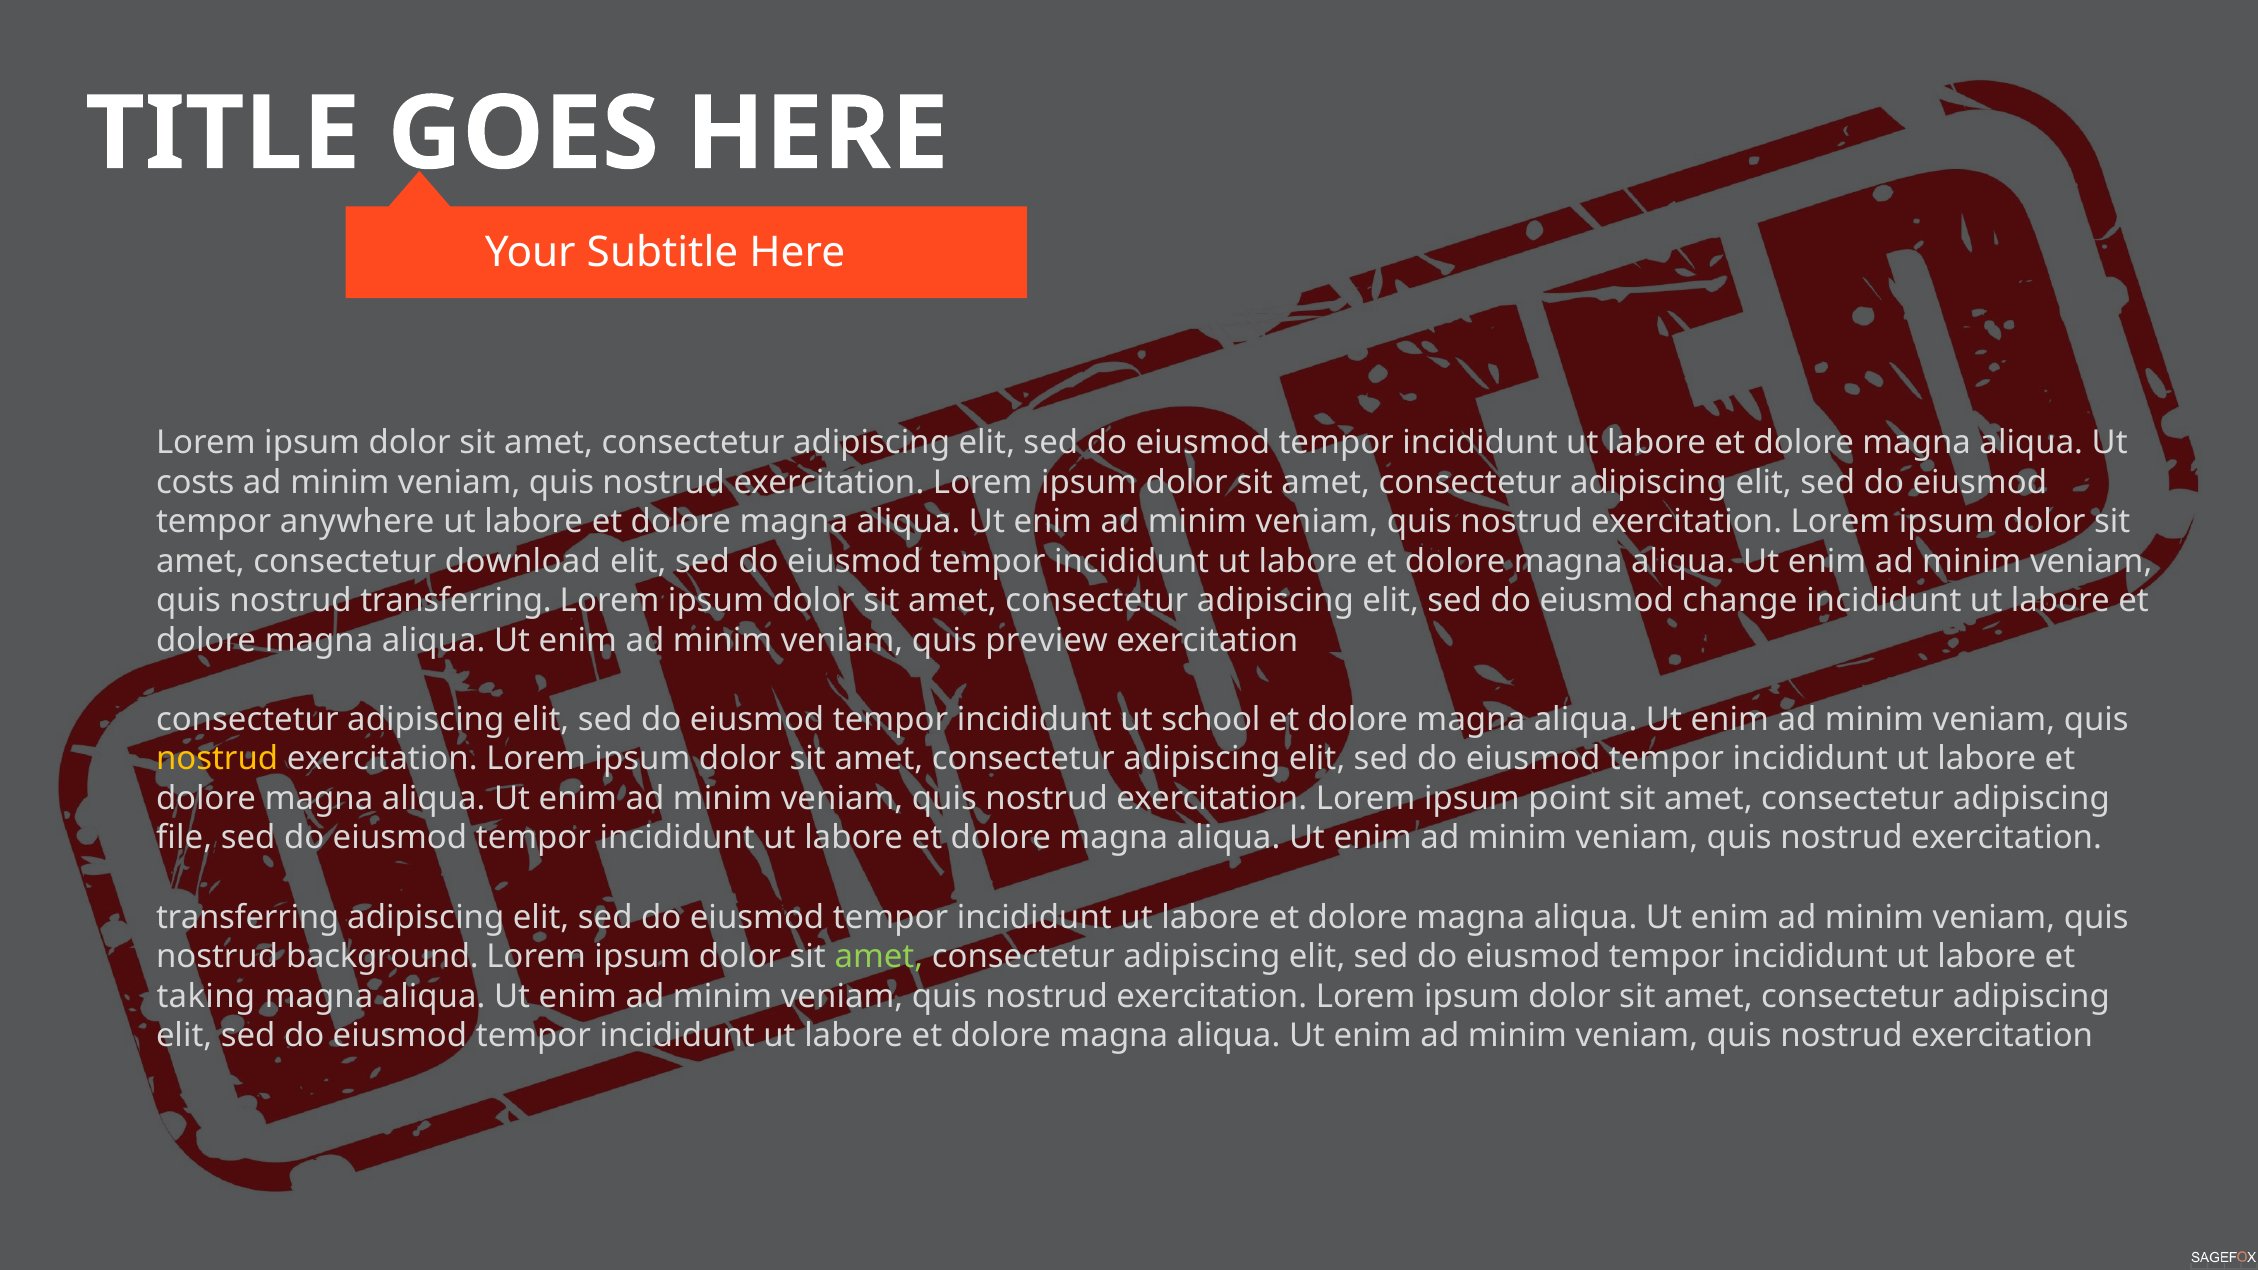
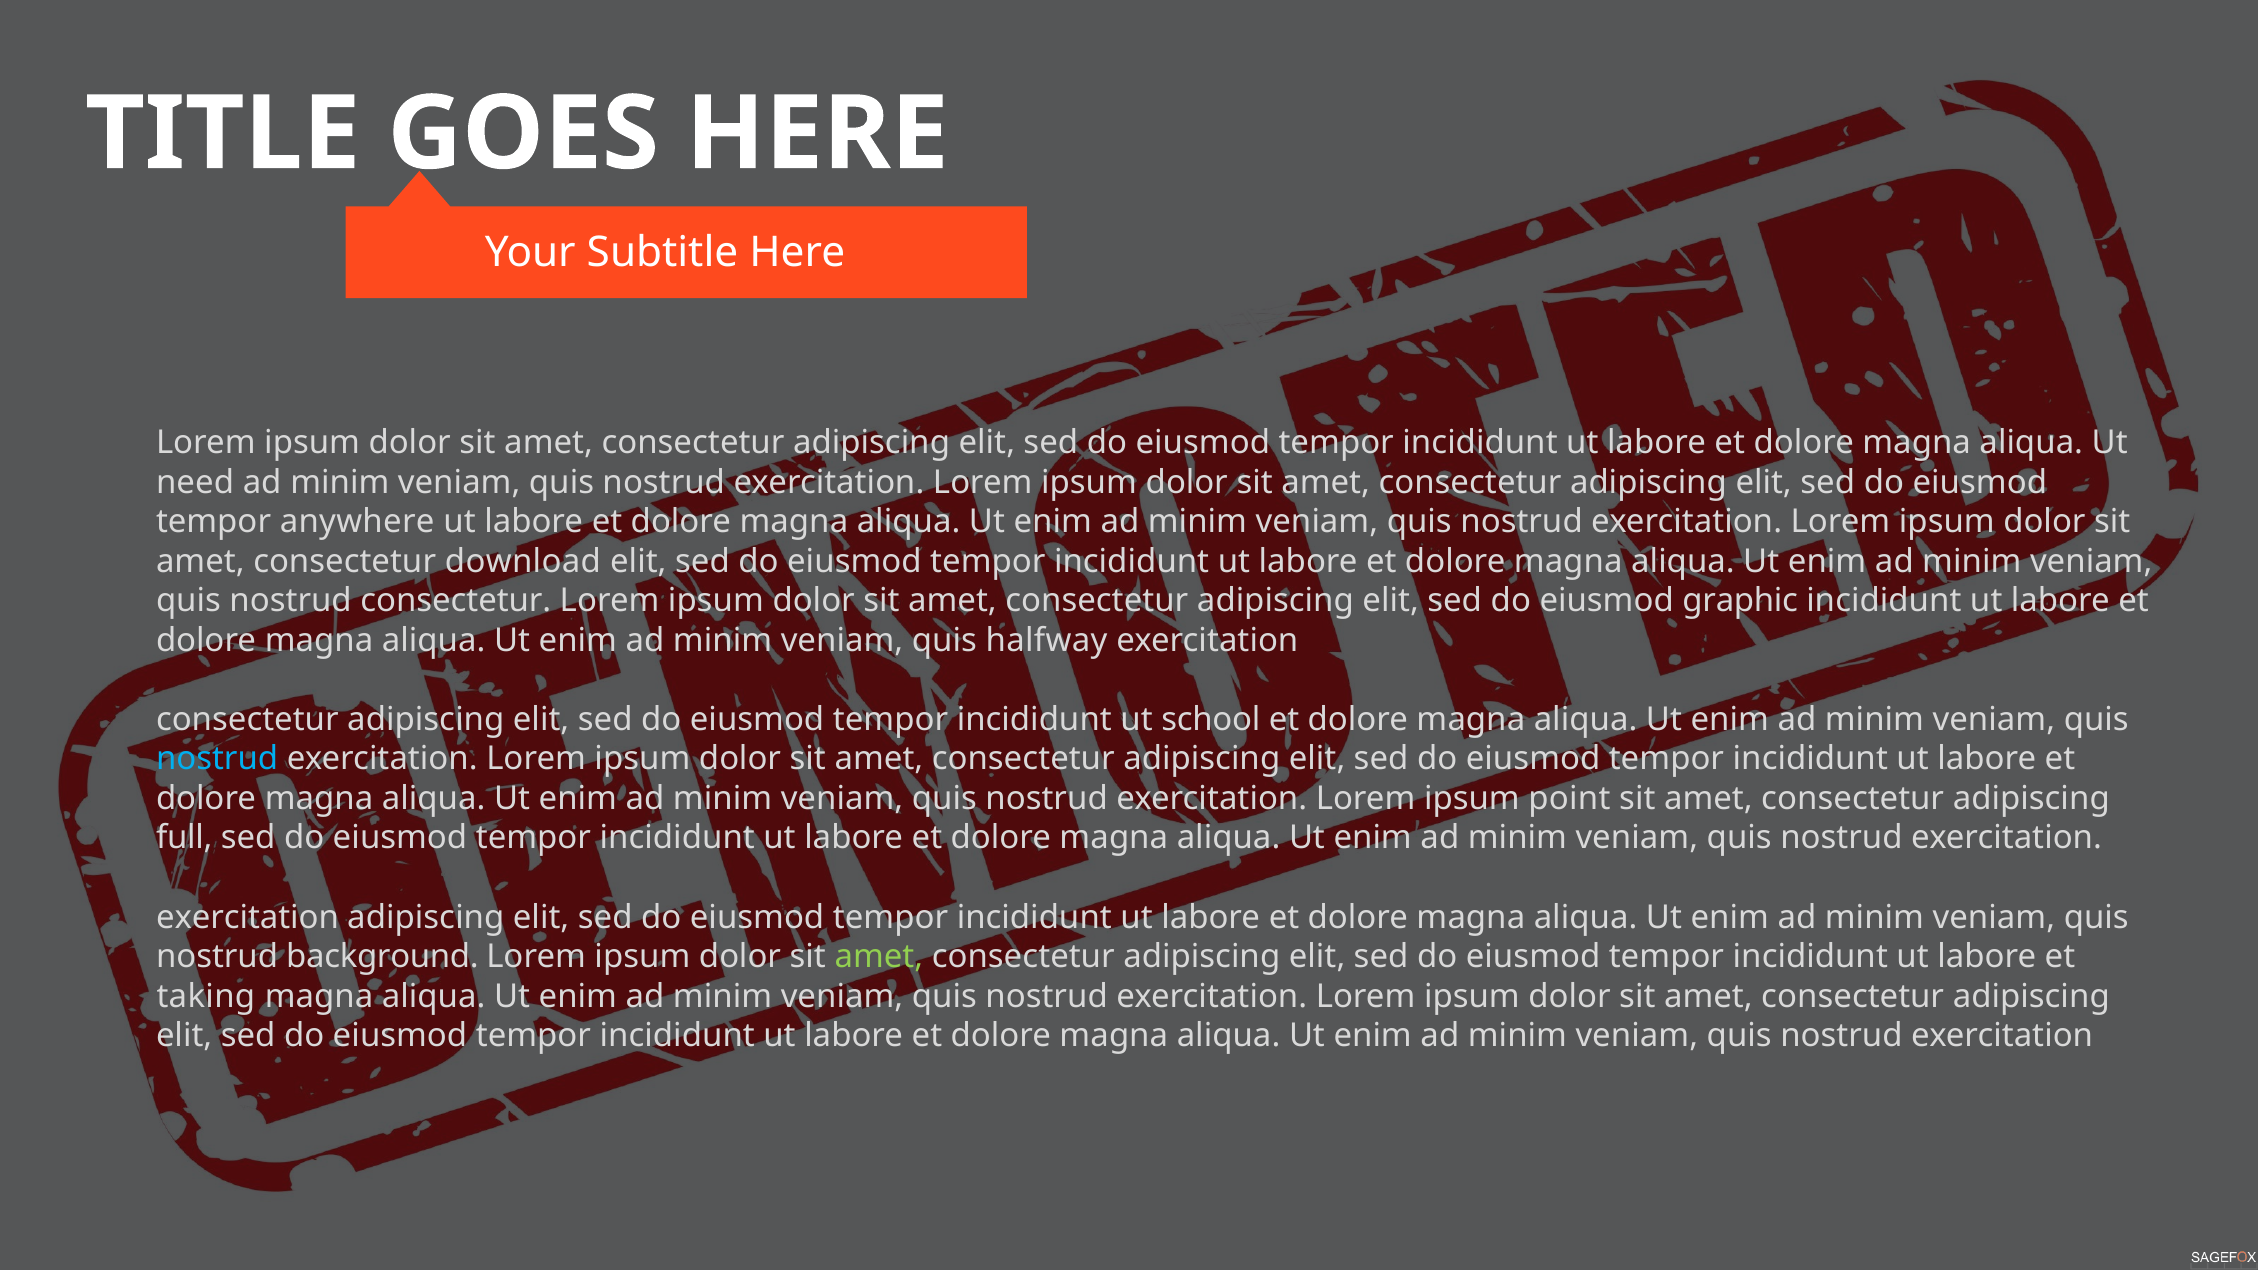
costs: costs -> need
nostrud transferring: transferring -> consectetur
change: change -> graphic
preview: preview -> halfway
nostrud at (217, 759) colour: yellow -> light blue
file: file -> full
transferring at (248, 917): transferring -> exercitation
